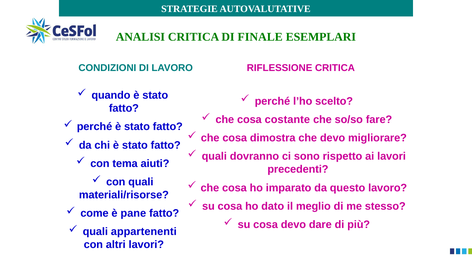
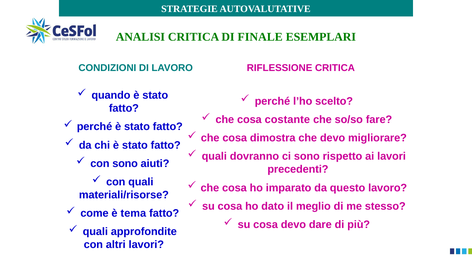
con tema: tema -> sono
pane: pane -> tema
appartenenti: appartenenti -> approfondite
